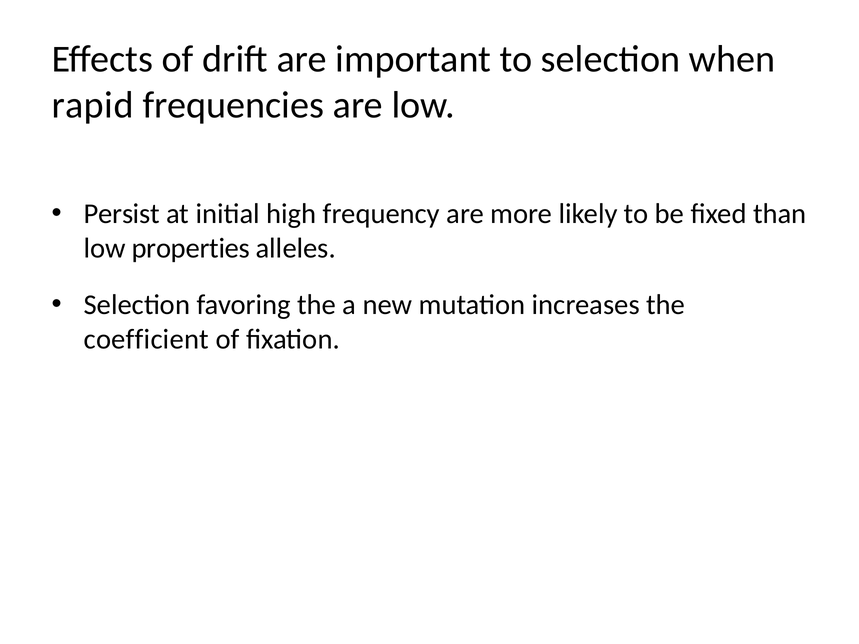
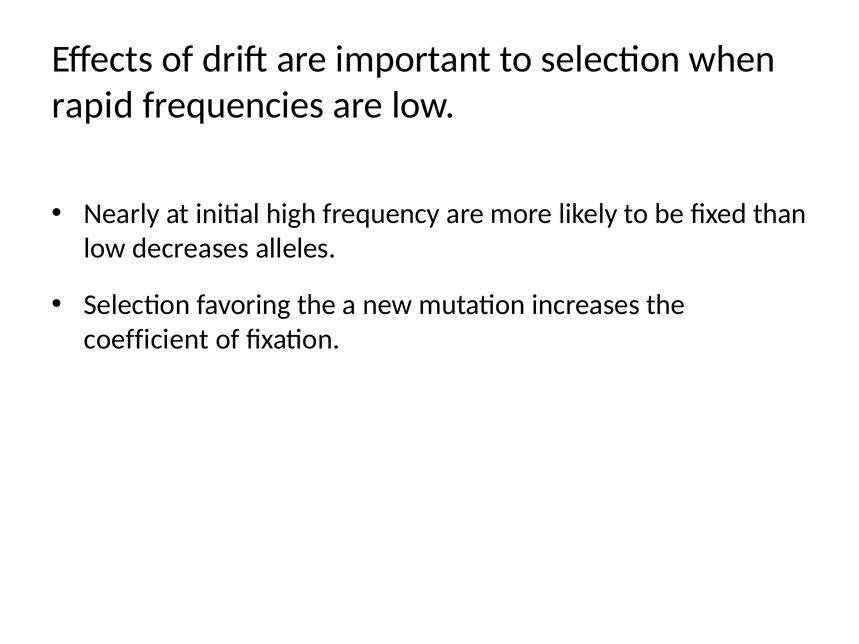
Persist: Persist -> Nearly
properties: properties -> decreases
